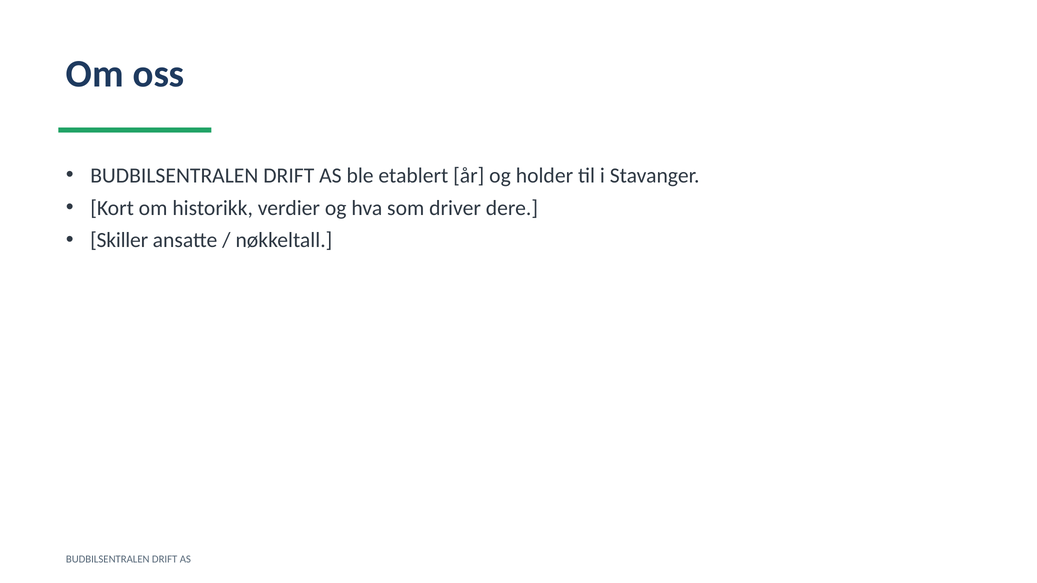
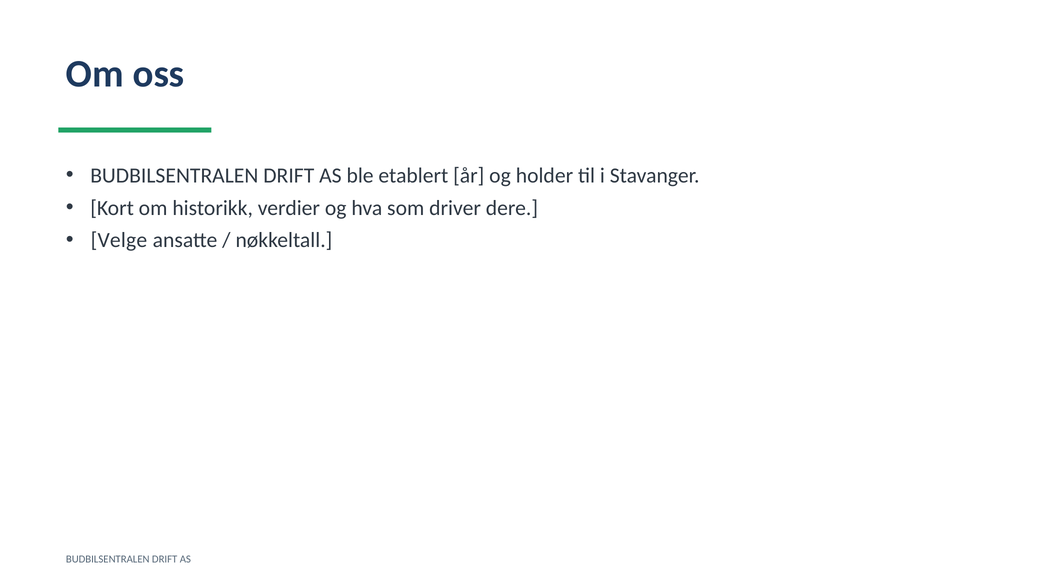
Skiller: Skiller -> Velge
